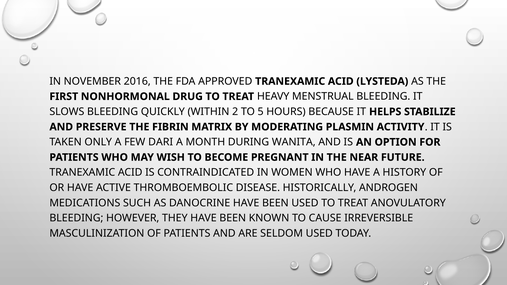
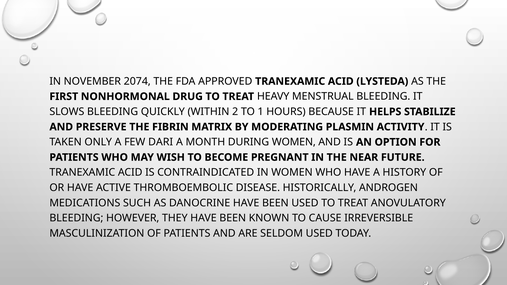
2016: 2016 -> 2074
5: 5 -> 1
DURING WANITA: WANITA -> WOMEN
